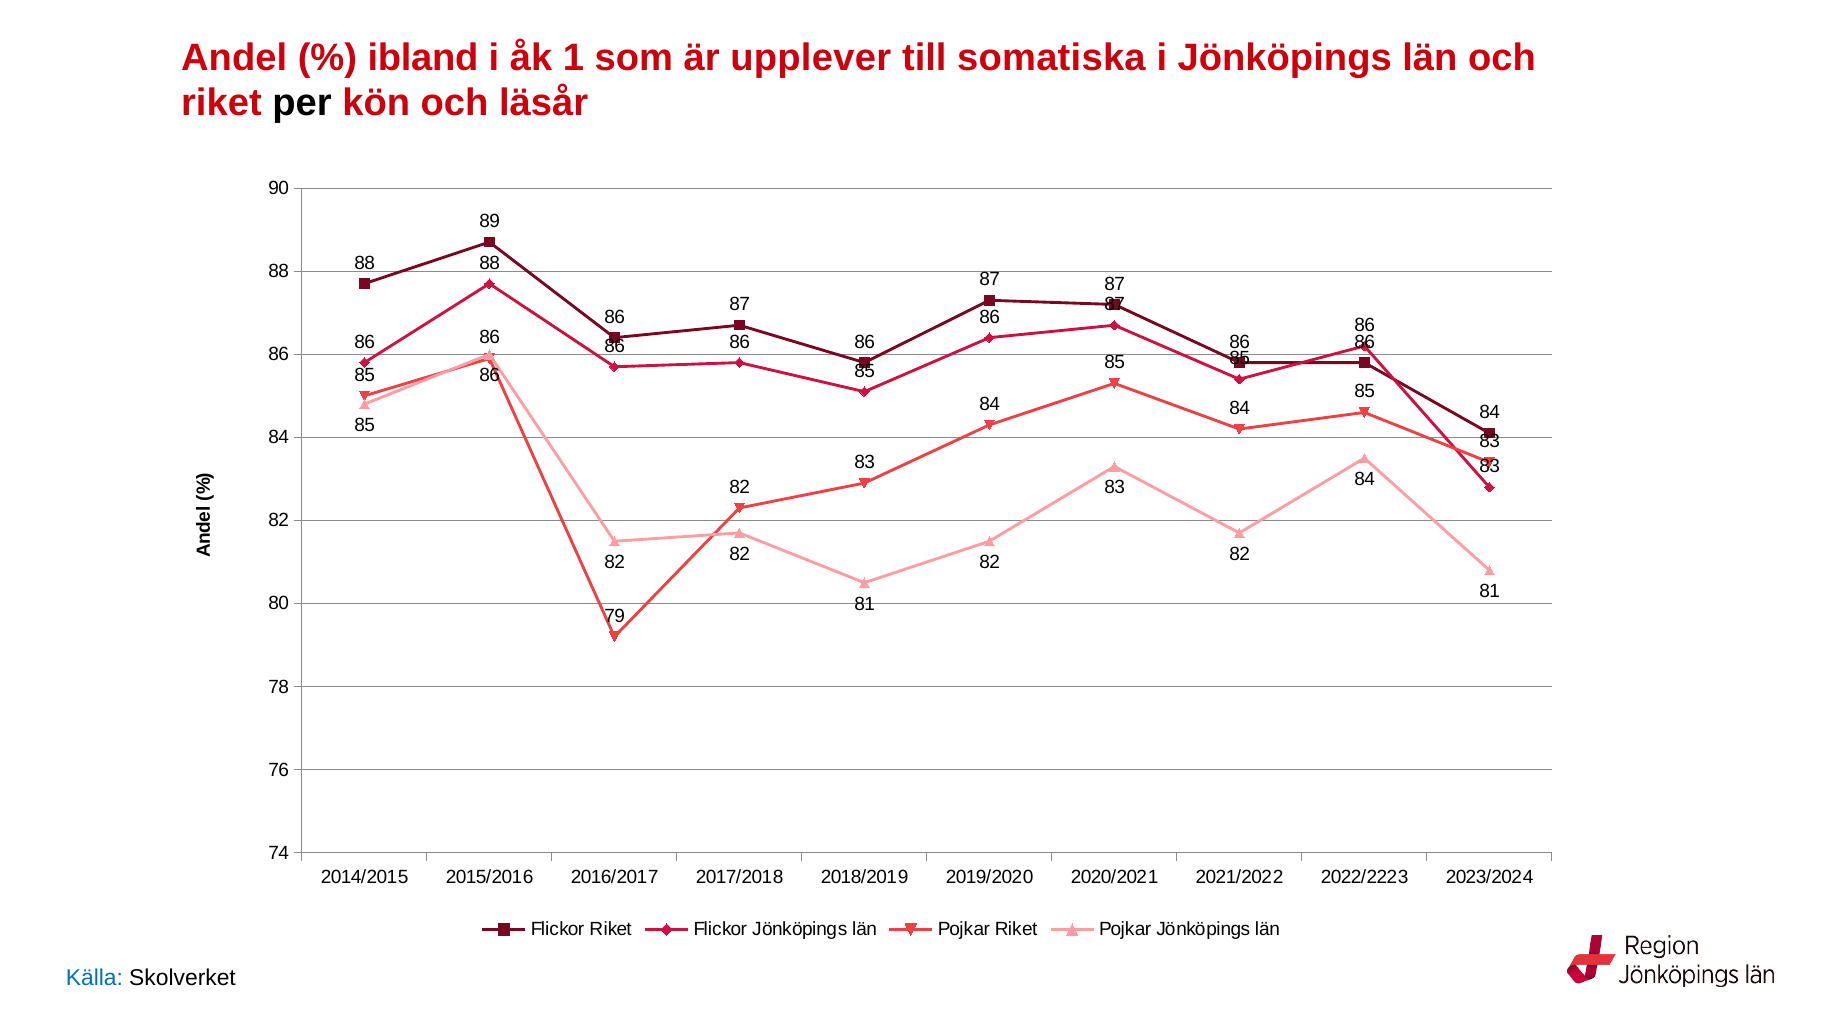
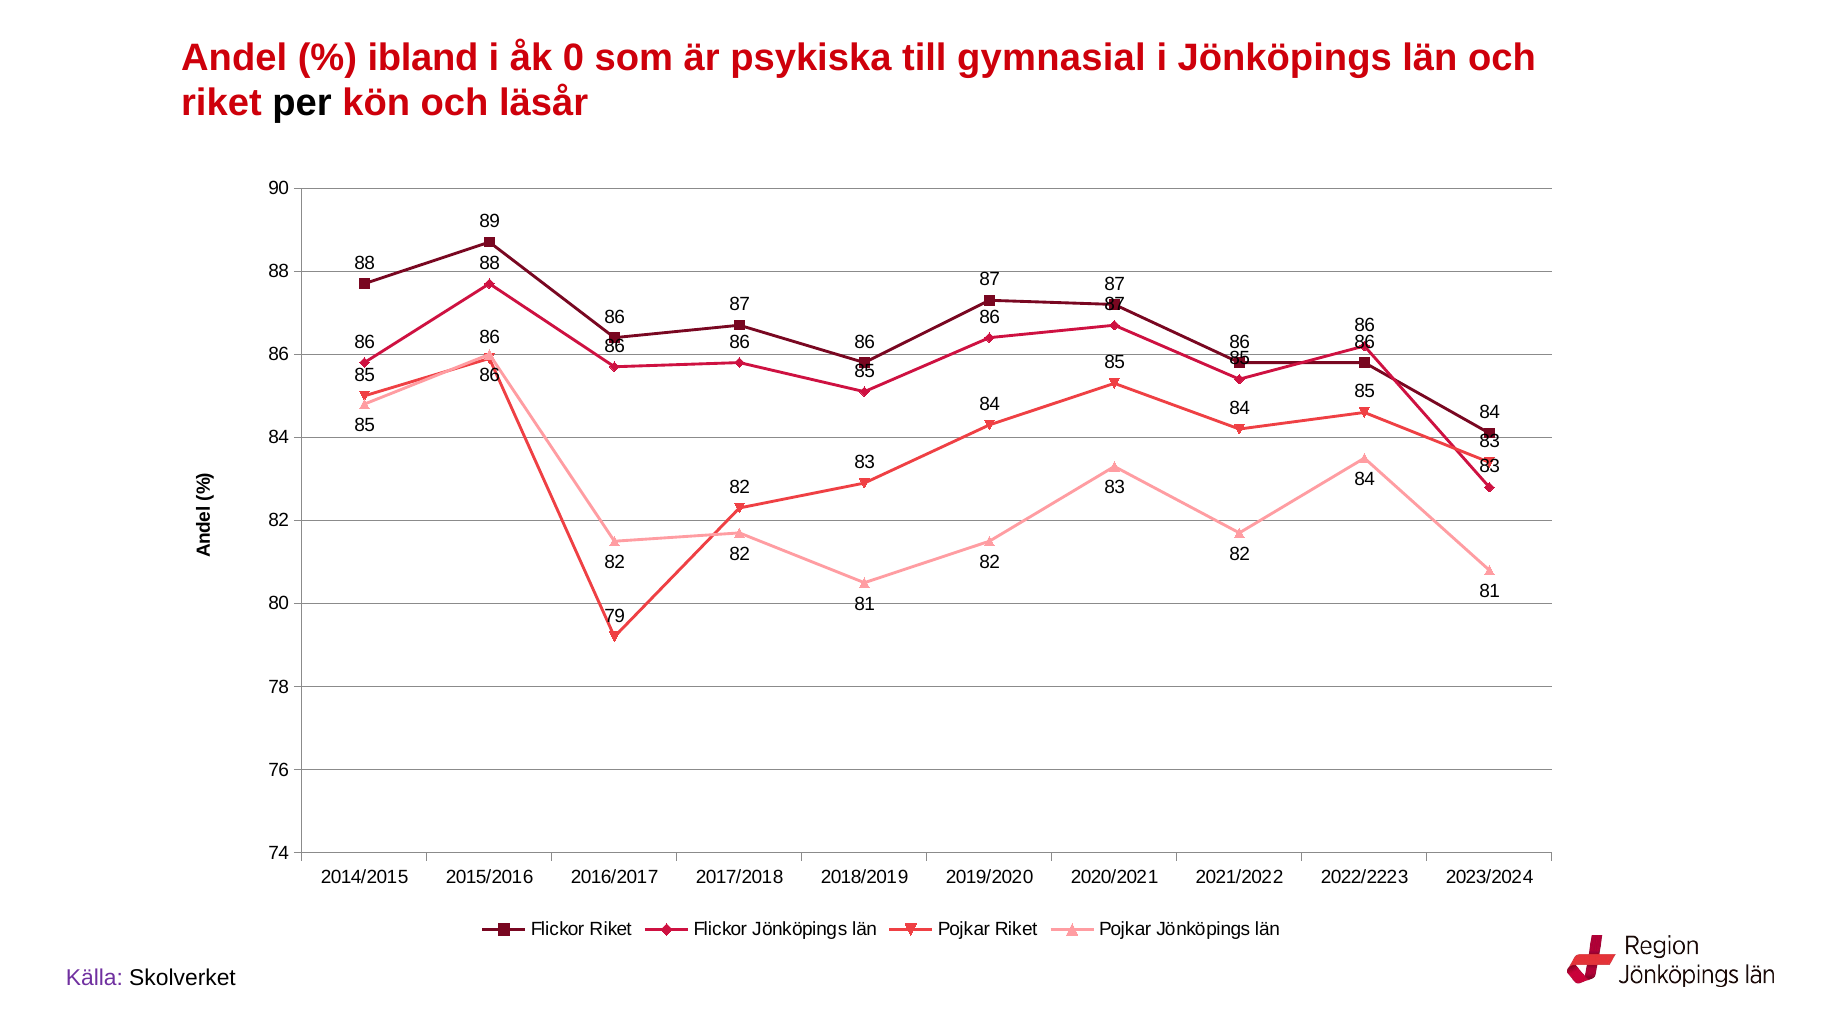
1: 1 -> 0
upplever: upplever -> psykiska
somatiska: somatiska -> gymnasial
Källa colour: blue -> purple
